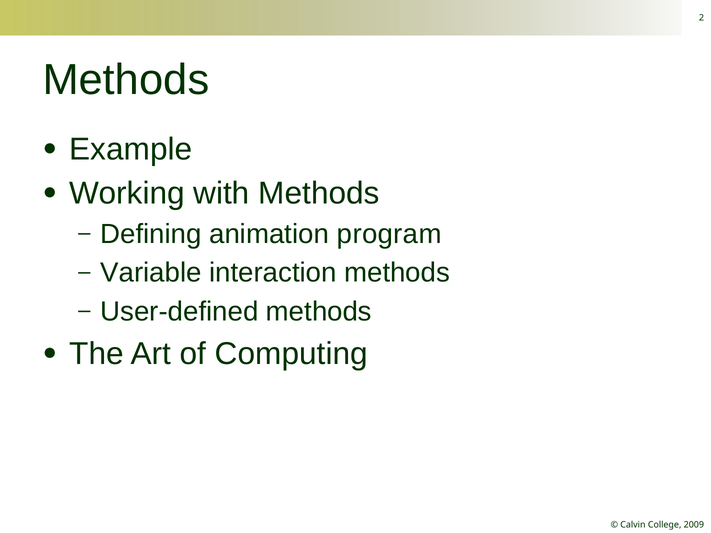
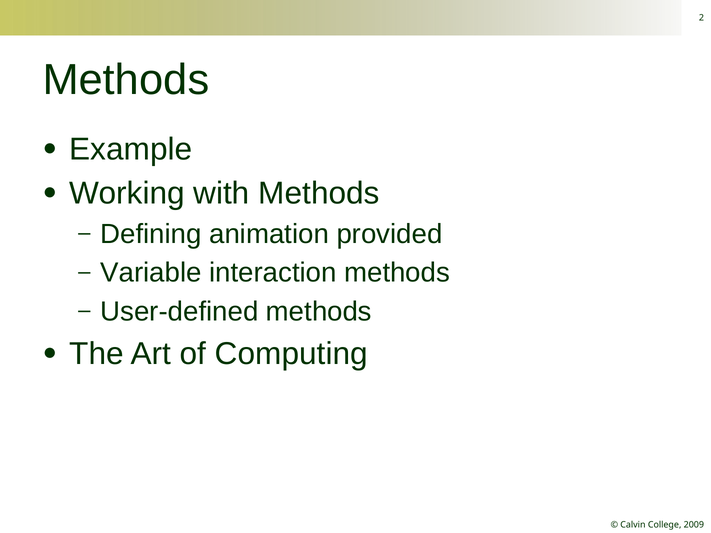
program: program -> provided
